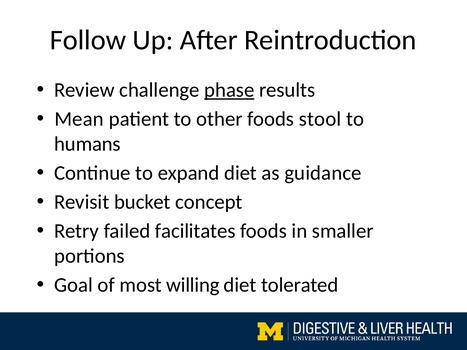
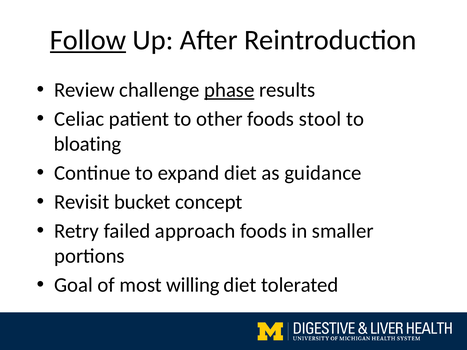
Follow underline: none -> present
Mean: Mean -> Celiac
humans: humans -> bloating
facilitates: facilitates -> approach
